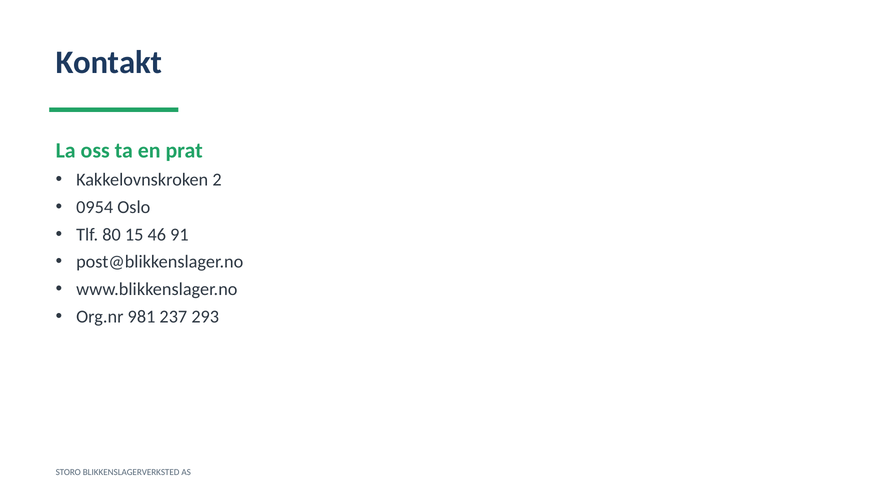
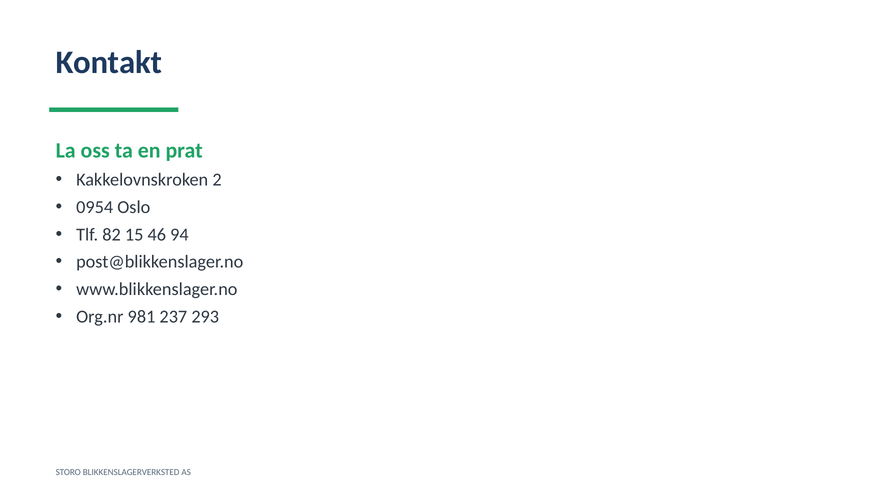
80: 80 -> 82
91: 91 -> 94
